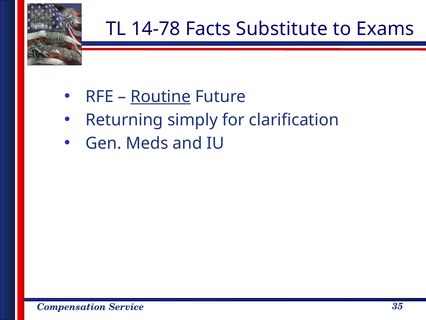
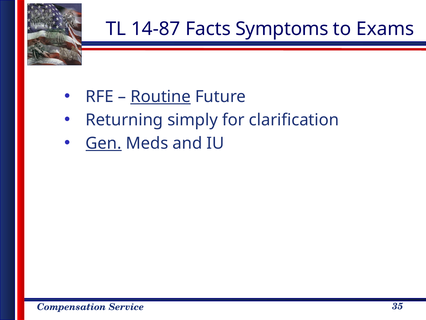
14-78: 14-78 -> 14-87
Substitute: Substitute -> Symptoms
Gen underline: none -> present
